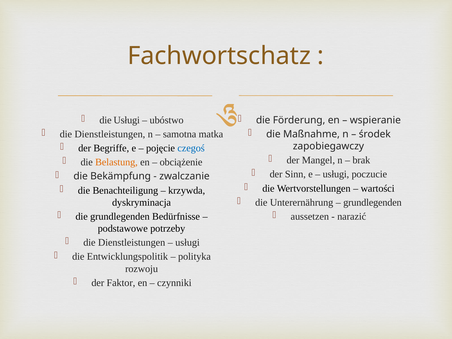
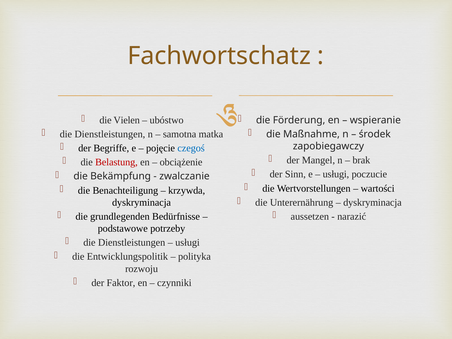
die Usługi: Usługi -> Vielen
Belastung colour: orange -> red
grundlegenden at (372, 202): grundlegenden -> dyskryminacja
